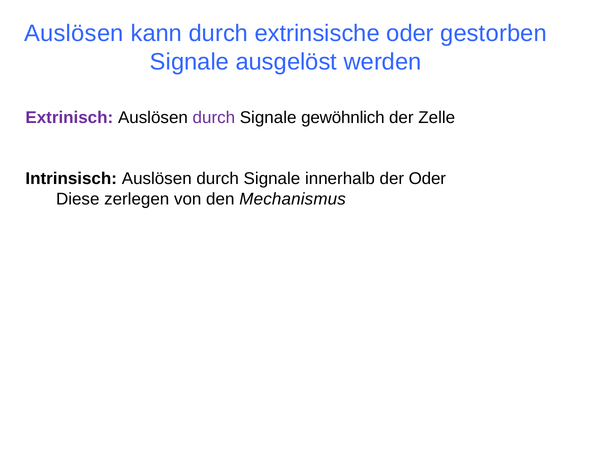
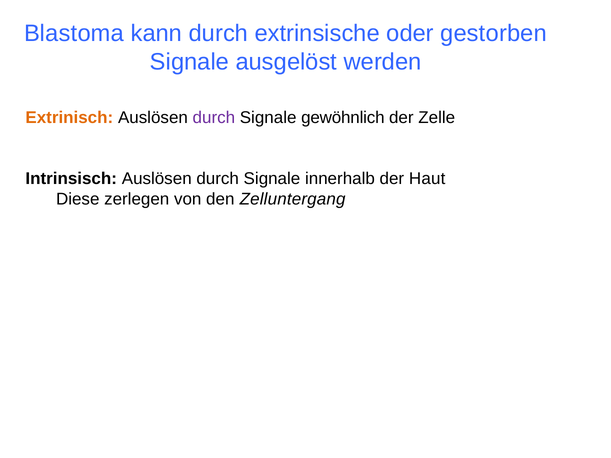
Auslösen at (74, 33): Auslösen -> Blastoma
Extrinisch colour: purple -> orange
der Oder: Oder -> Haut
Mechanismus: Mechanismus -> Zelluntergang
